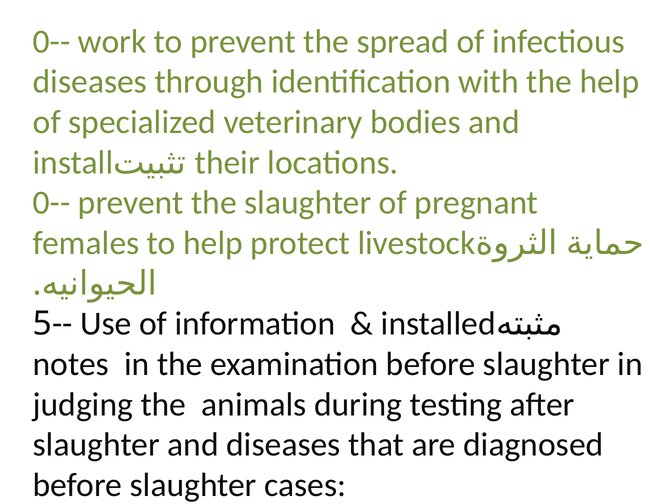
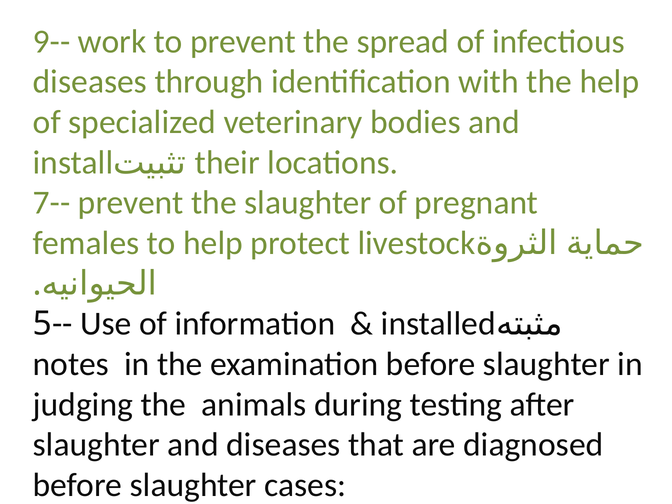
0-- at (52, 42): 0-- -> 9--
0-- at (52, 203): 0-- -> 7--
